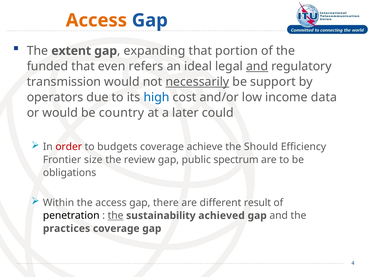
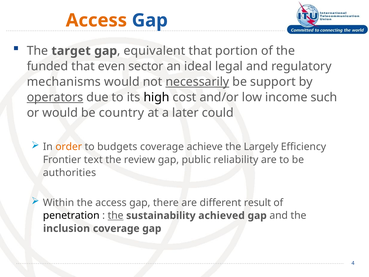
extent: extent -> target
expanding: expanding -> equivalent
refers: refers -> sector
and at (257, 66) underline: present -> none
transmission: transmission -> mechanisms
operators underline: none -> present
high colour: blue -> black
data: data -> such
order colour: red -> orange
Should: Should -> Largely
size: size -> text
spectrum: spectrum -> reliability
obligations: obligations -> authorities
practices: practices -> inclusion
